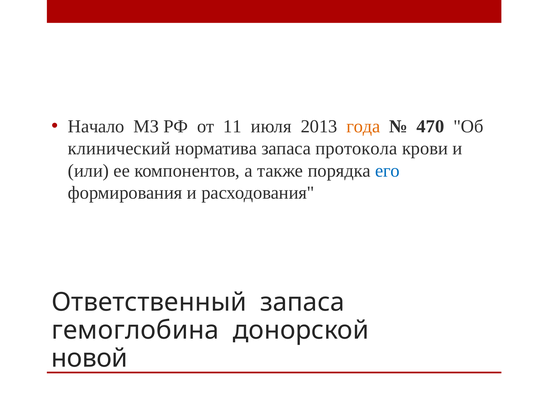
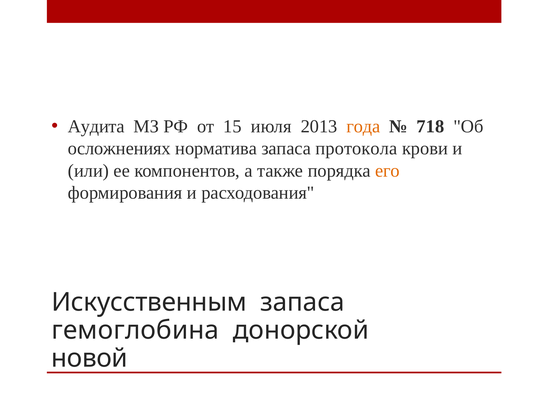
Начало: Начало -> Аудита
11: 11 -> 15
470: 470 -> 718
клинический: клинический -> осложнениях
его colour: blue -> orange
Ответственный: Ответственный -> Искусственным
